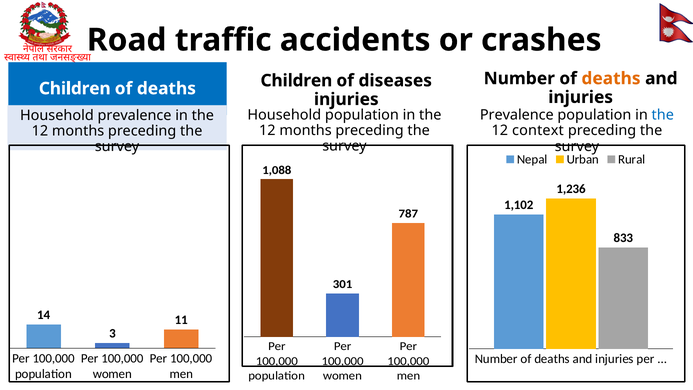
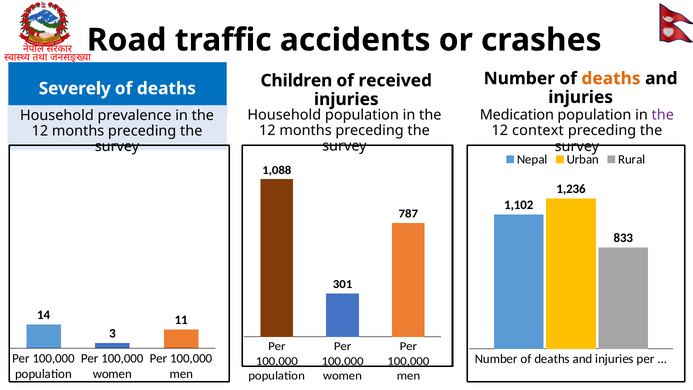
diseases: diseases -> received
Children at (75, 88): Children -> Severely
Prevalence at (517, 115): Prevalence -> Medication
the at (663, 115) colour: blue -> purple
